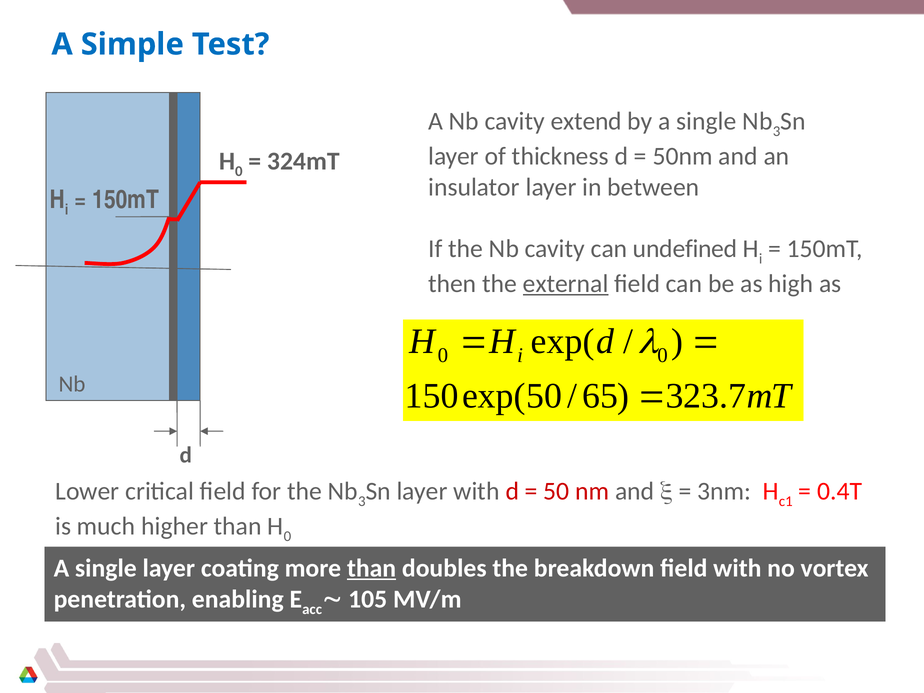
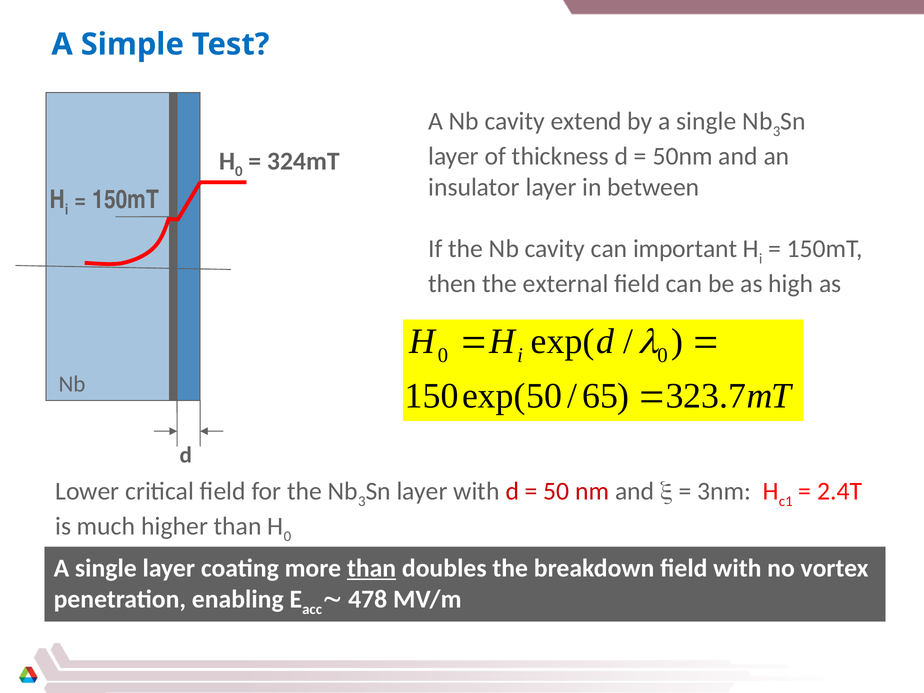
undefined: undefined -> important
external underline: present -> none
0.4T: 0.4T -> 2.4T
105: 105 -> 478
